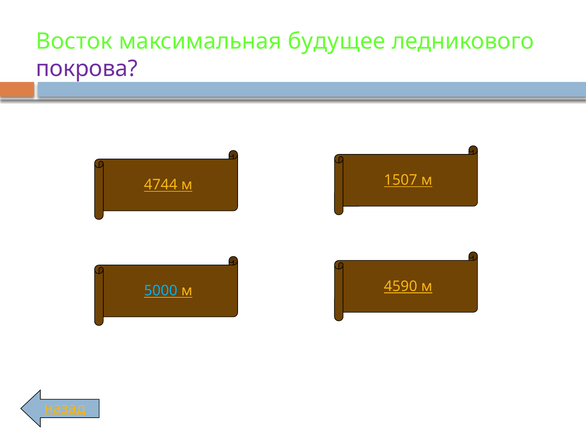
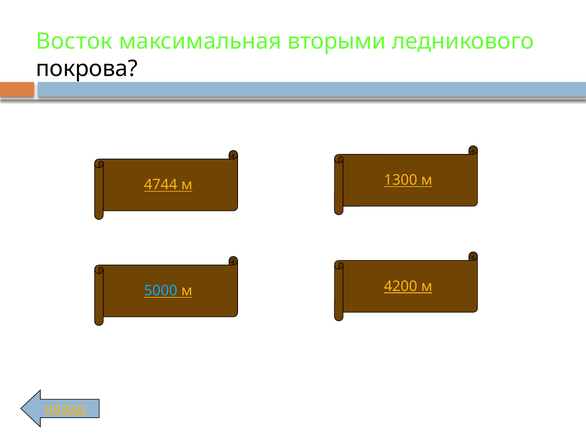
будущее: будущее -> вторыми
покрова colour: purple -> black
1507: 1507 -> 1300
4590: 4590 -> 4200
